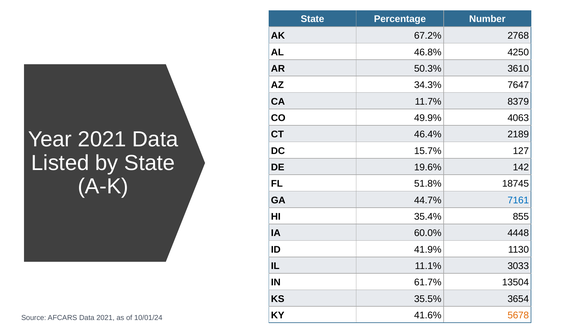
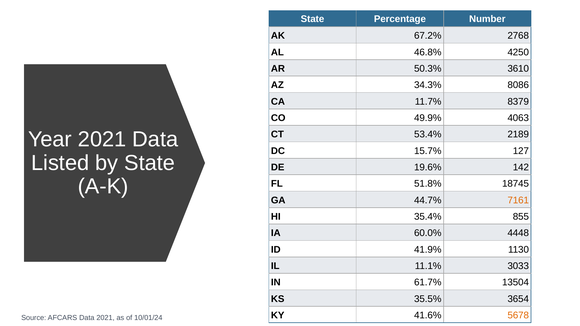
7647: 7647 -> 8086
46.4%: 46.4% -> 53.4%
7161 colour: blue -> orange
